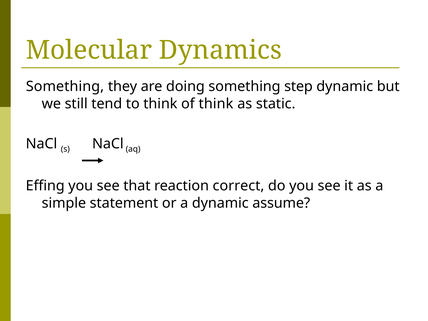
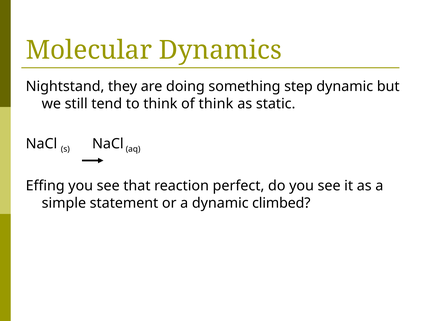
Something at (65, 87): Something -> Nightstand
correct: correct -> perfect
assume: assume -> climbed
